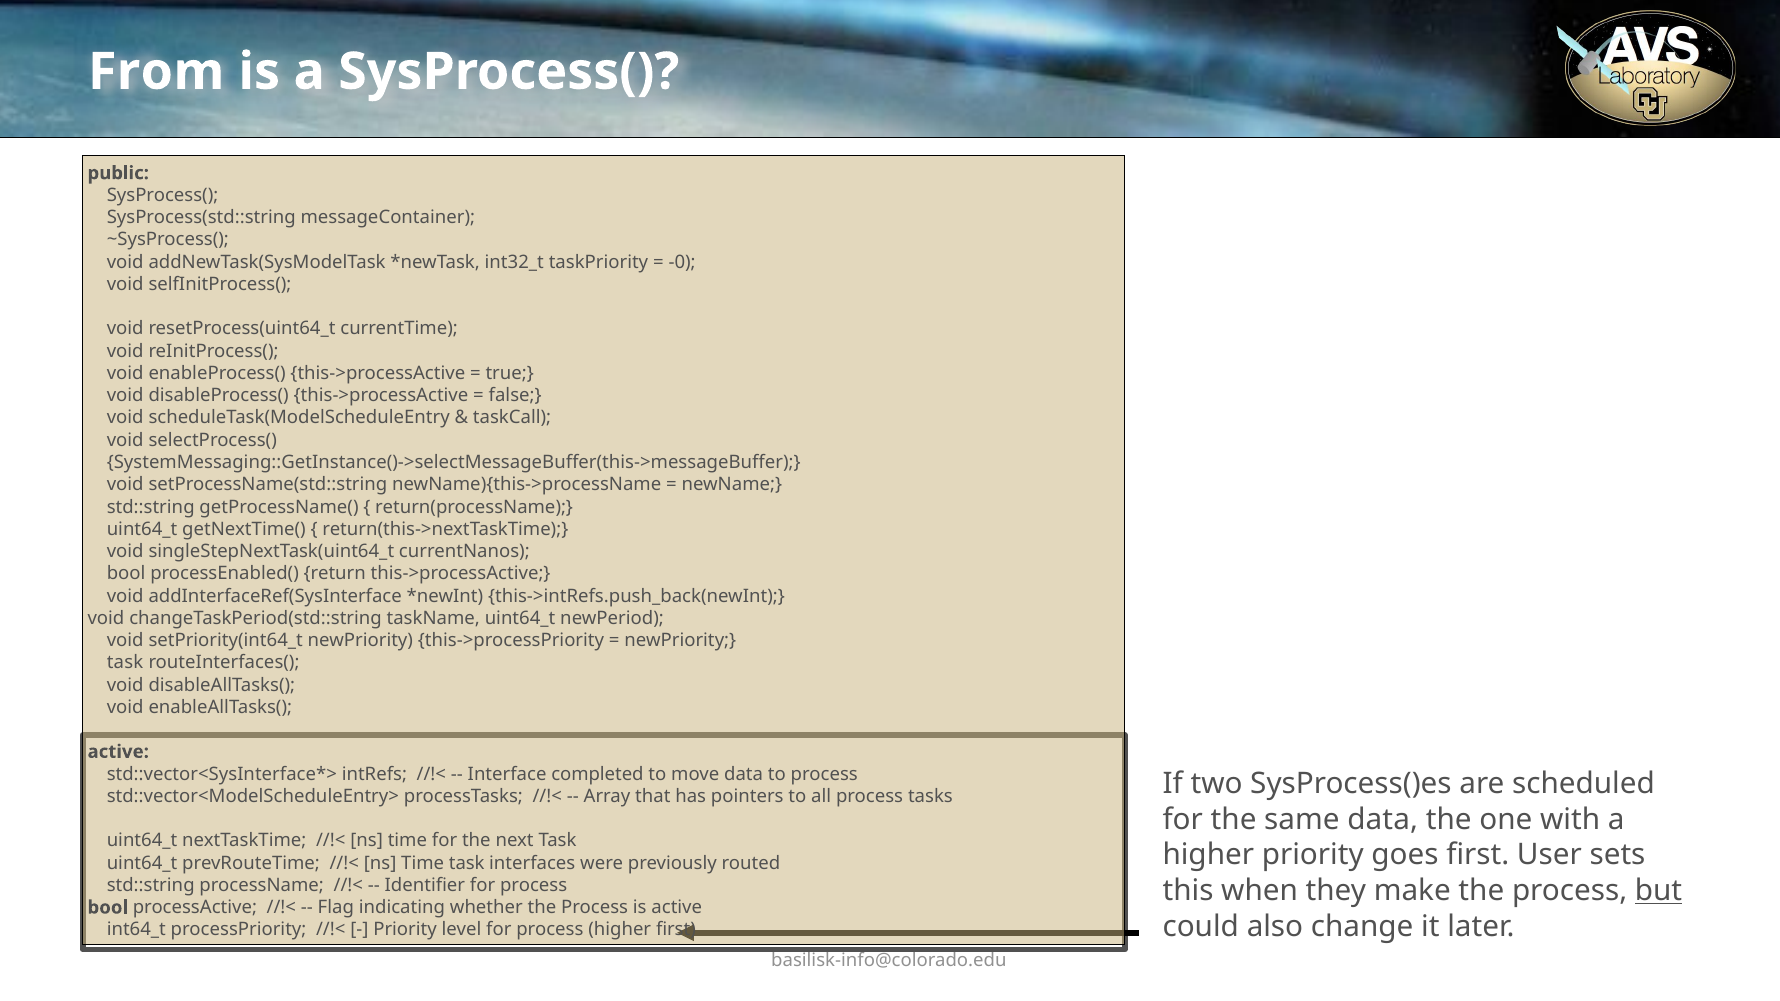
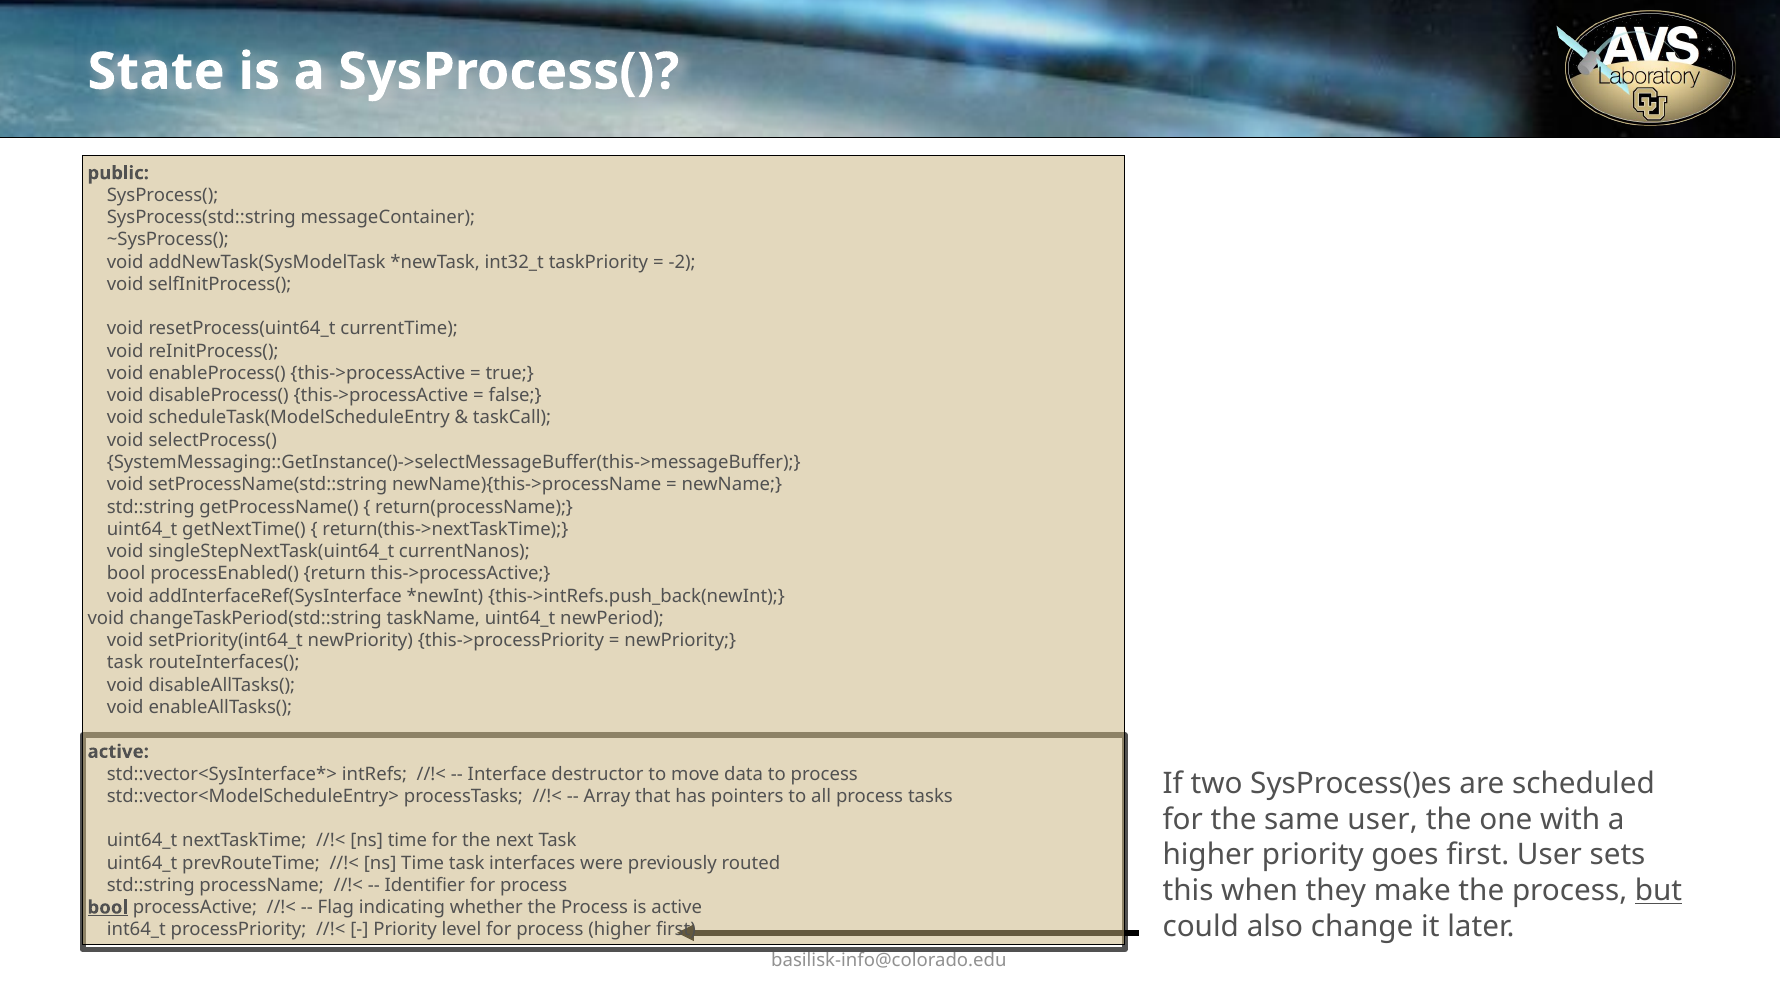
From: From -> State
-0: -0 -> -2
completed: completed -> destructor
same data: data -> user
bool at (108, 908) underline: none -> present
